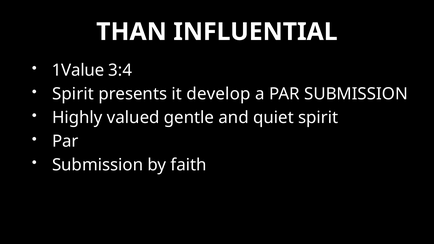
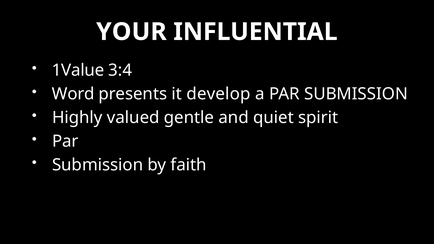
THAN: THAN -> YOUR
Spirit at (73, 94): Spirit -> Word
